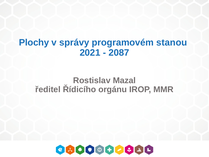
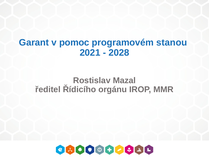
Plochy: Plochy -> Garant
správy: správy -> pomoc
2087: 2087 -> 2028
